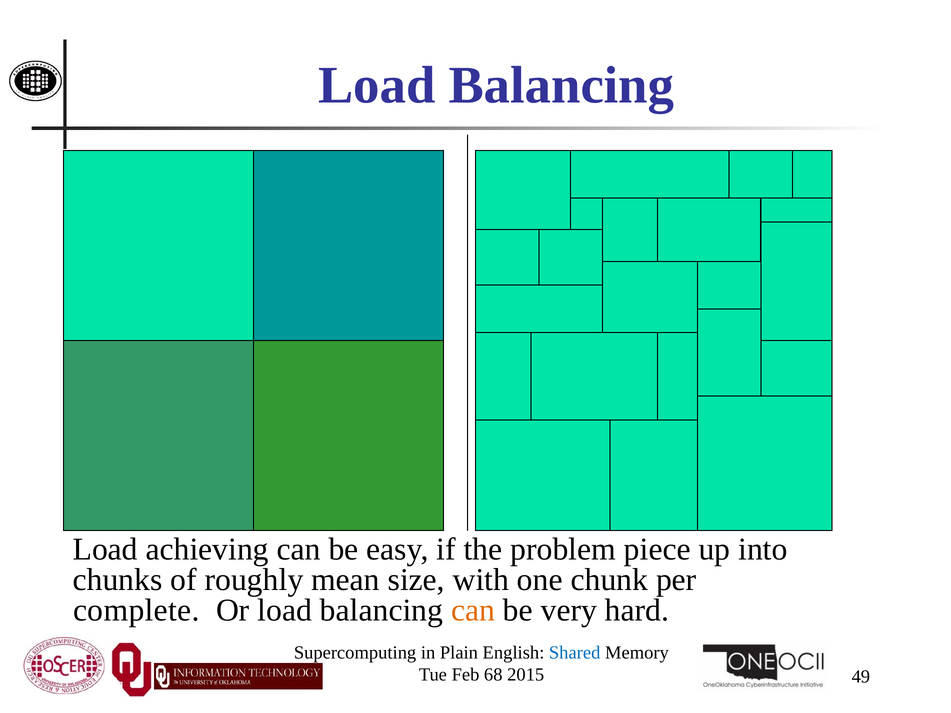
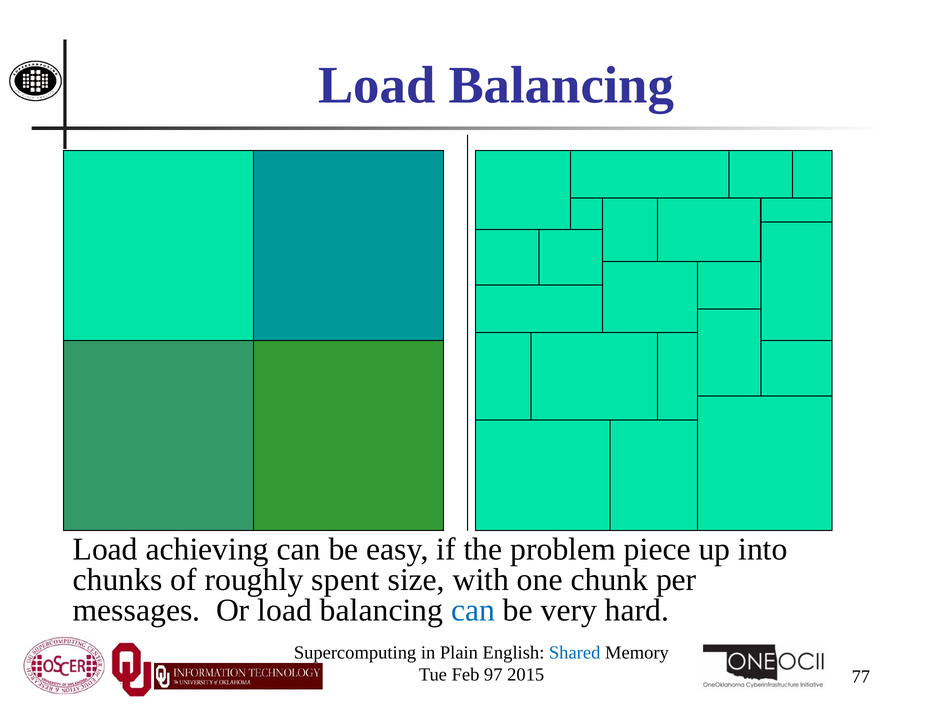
mean: mean -> spent
complete: complete -> messages
can at (473, 610) colour: orange -> blue
68: 68 -> 97
49: 49 -> 77
